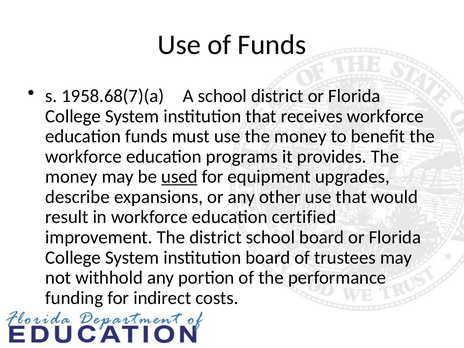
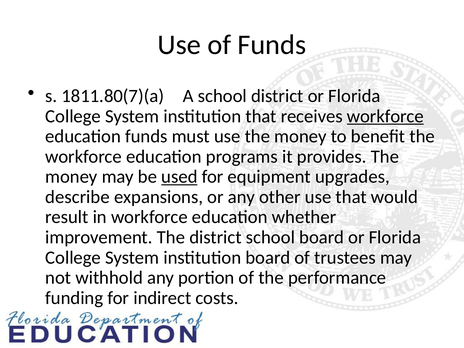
1958.68(7)(a: 1958.68(7)(a -> 1811.80(7)(a
workforce at (385, 116) underline: none -> present
certified: certified -> whether
